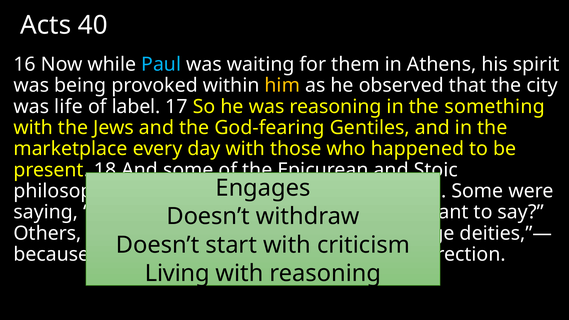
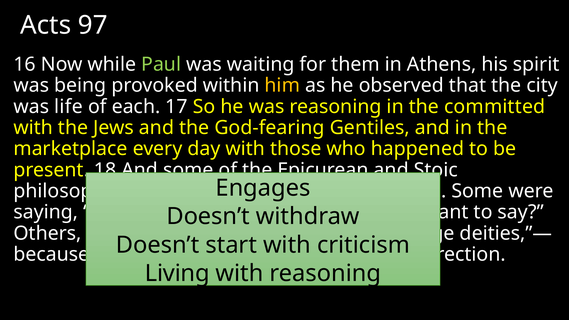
40: 40 -> 97
Paul colour: light blue -> light green
label: label -> each
something: something -> committed
